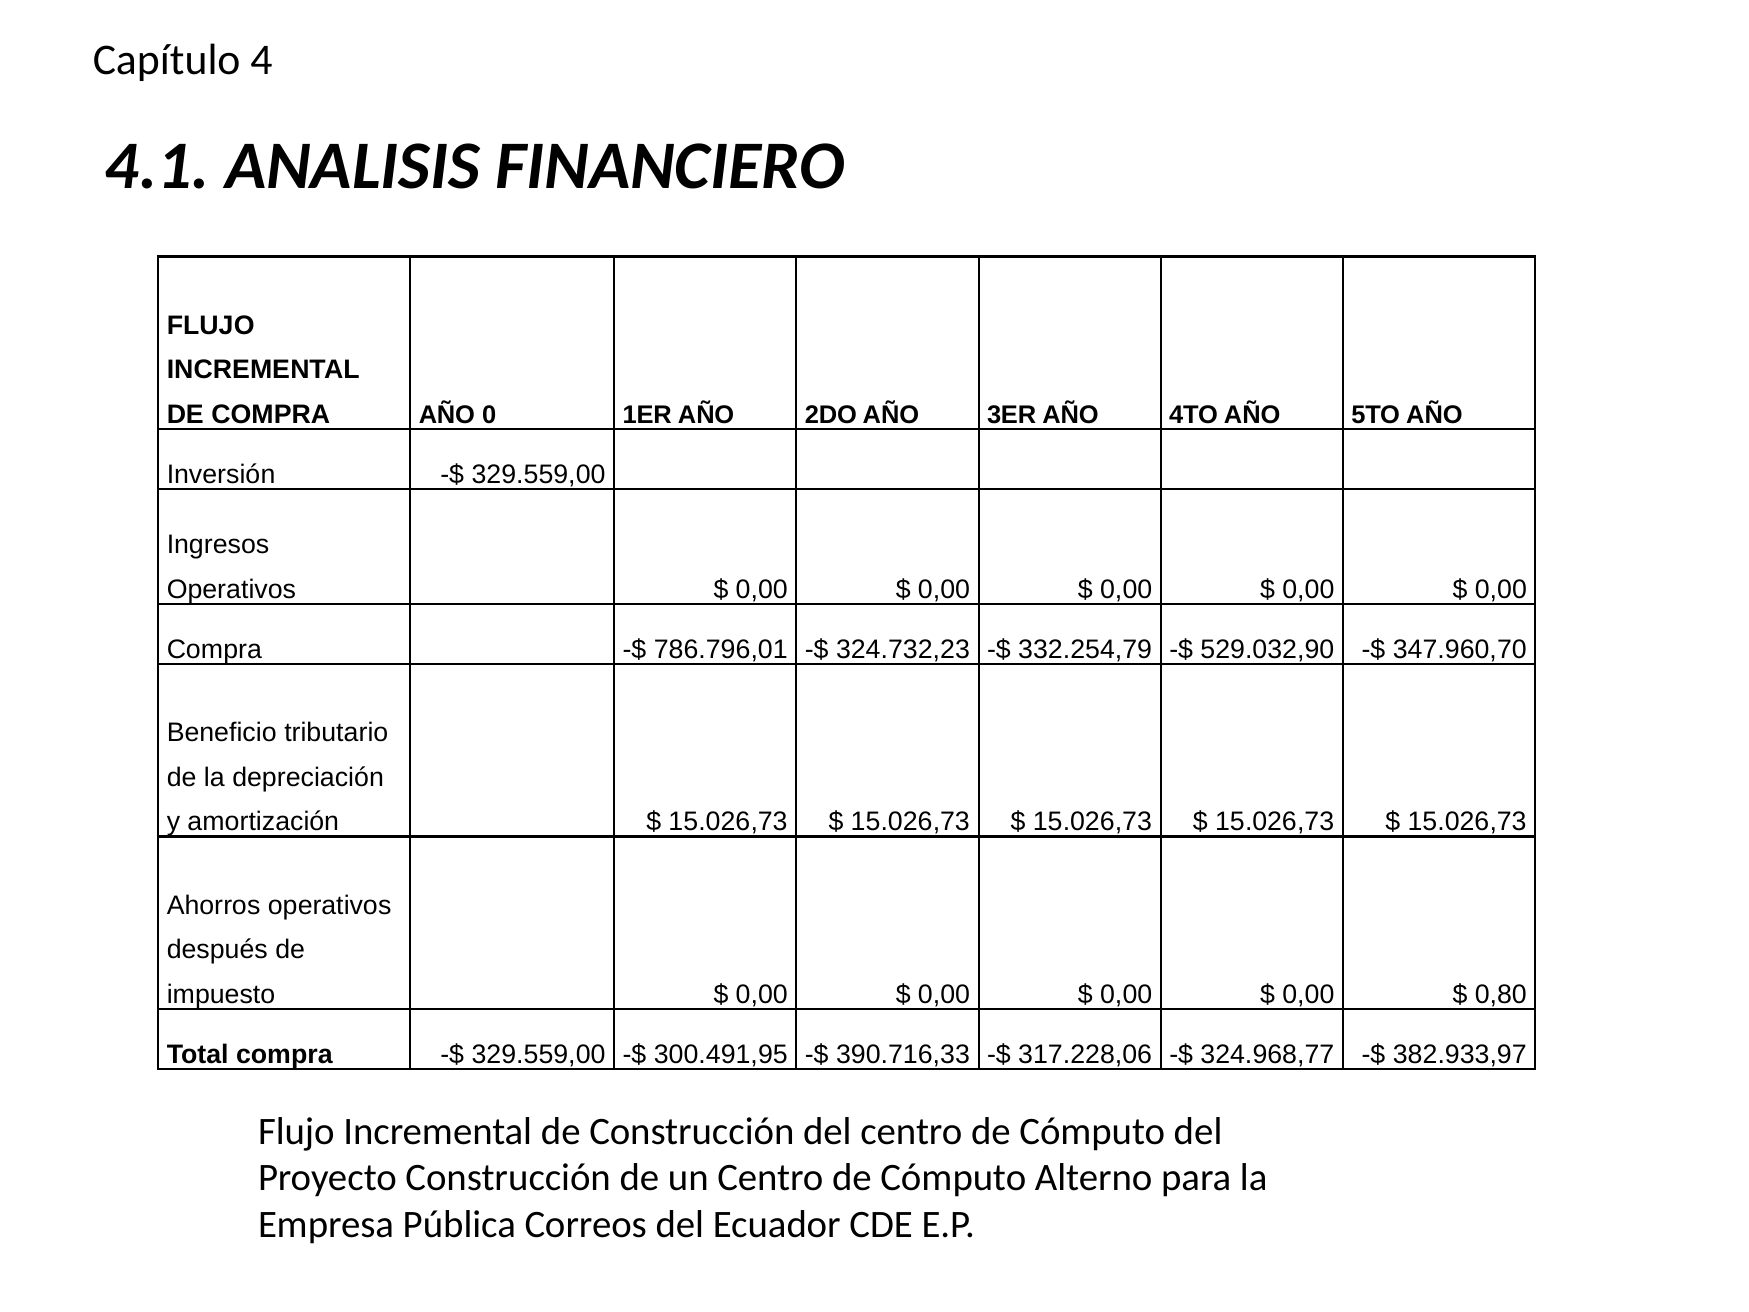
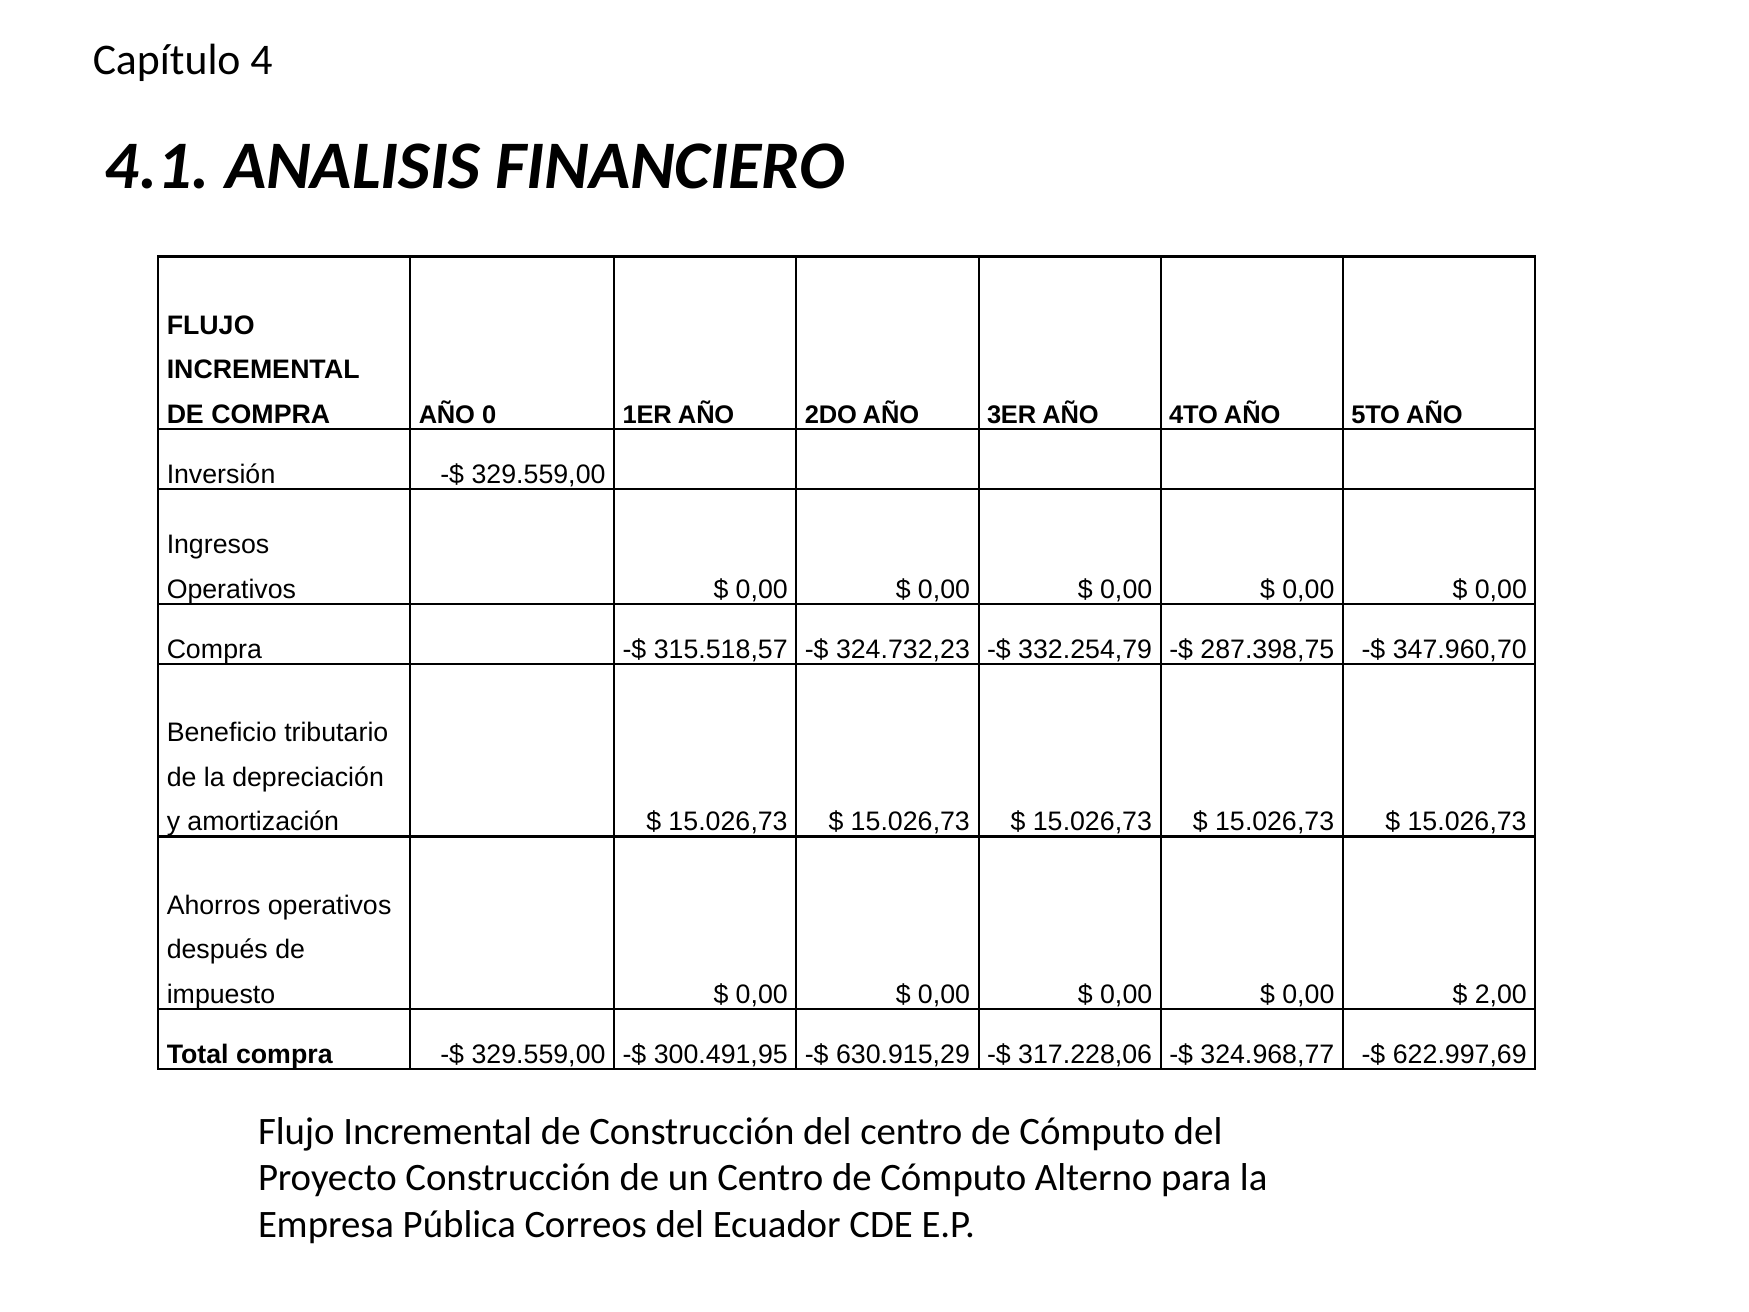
786.796,01: 786.796,01 -> 315.518,57
529.032,90: 529.032,90 -> 287.398,75
0,80: 0,80 -> 2,00
390.716,33: 390.716,33 -> 630.915,29
382.933,97: 382.933,97 -> 622.997,69
